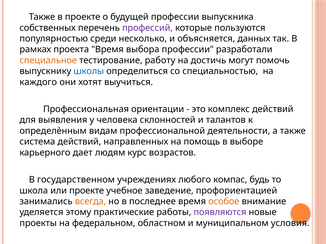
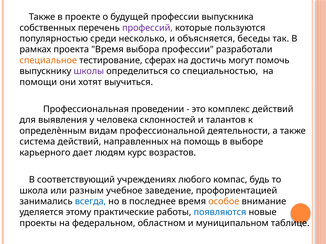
данных: данных -> беседы
работу: работу -> сферах
школы colour: blue -> purple
каждого: каждого -> помощи
ориентации: ориентации -> проведении
государственном: государственном -> соответствующий
или проекте: проекте -> разным
всегда colour: orange -> blue
появляются colour: purple -> blue
условия: условия -> таблице
